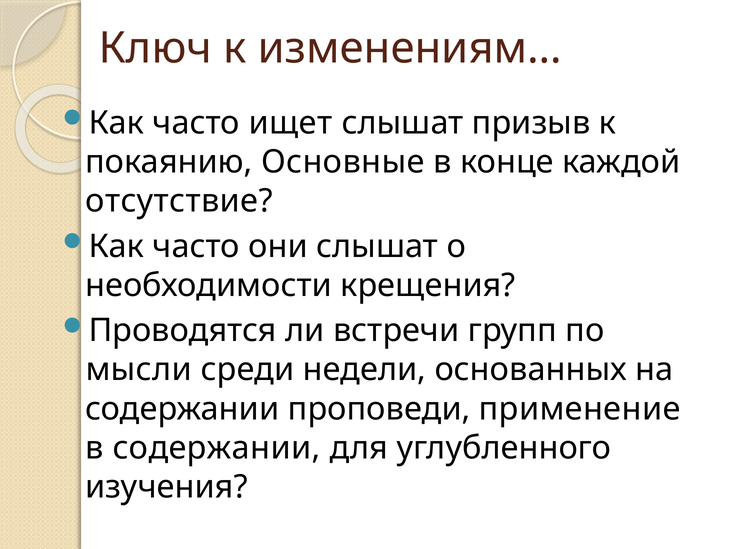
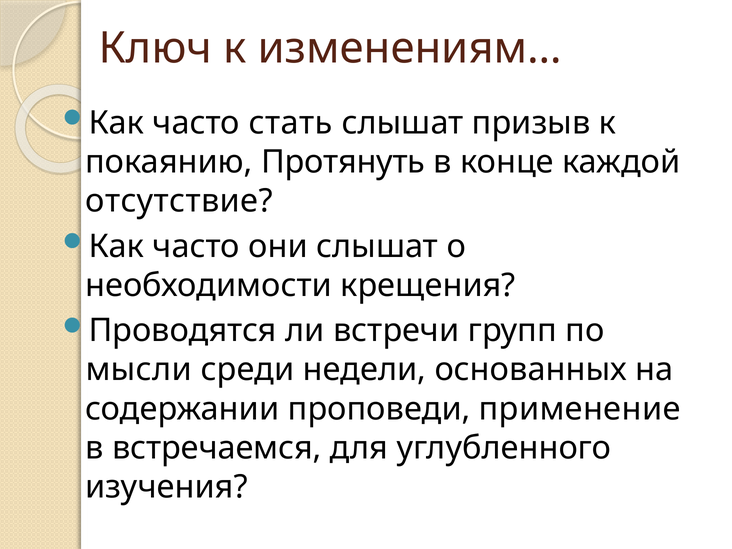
ищет: ищет -> стать
Основные: Основные -> Протянуть
в содержании: содержании -> встречаемся
